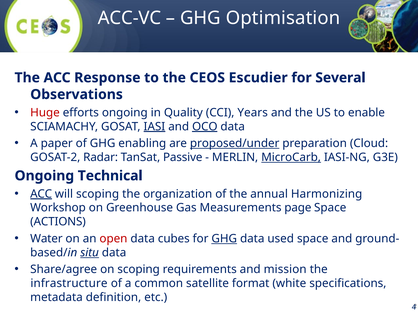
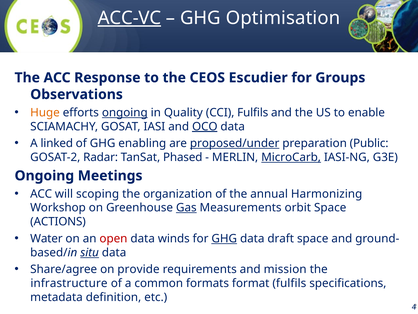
ACC-VC underline: none -> present
Several: Several -> Groups
Huge colour: red -> orange
ongoing at (125, 112) underline: none -> present
CCI Years: Years -> Fulfils
IASI underline: present -> none
paper: paper -> linked
Cloud: Cloud -> Public
Passive: Passive -> Phased
Technical: Technical -> Meetings
ACC at (41, 194) underline: present -> none
Gas underline: none -> present
page: page -> orbit
cubes: cubes -> winds
used: used -> draft
on scoping: scoping -> provide
satellite: satellite -> formats
format white: white -> fulfils
